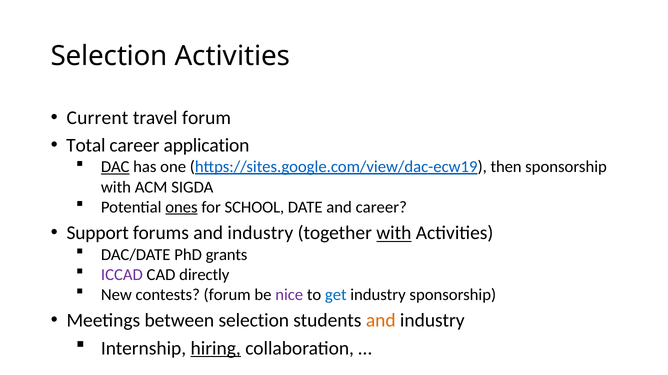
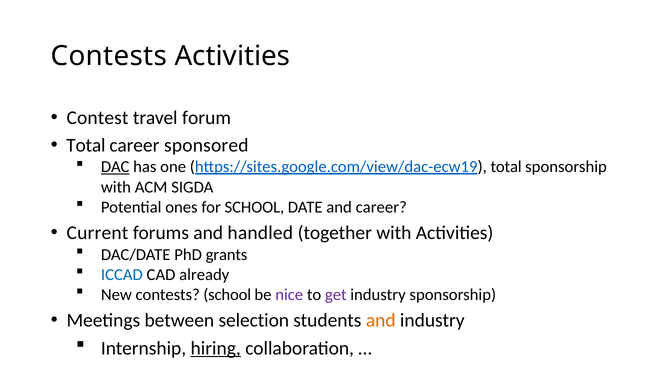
Selection at (109, 56): Selection -> Contests
Current: Current -> Contest
application: application -> sponsored
https://sites.google.com/view/dac-ecw19 then: then -> total
ones underline: present -> none
Support: Support -> Current
forums and industry: industry -> handled
with at (394, 234) underline: present -> none
ICCAD colour: purple -> blue
directly: directly -> already
contests forum: forum -> school
get colour: blue -> purple
